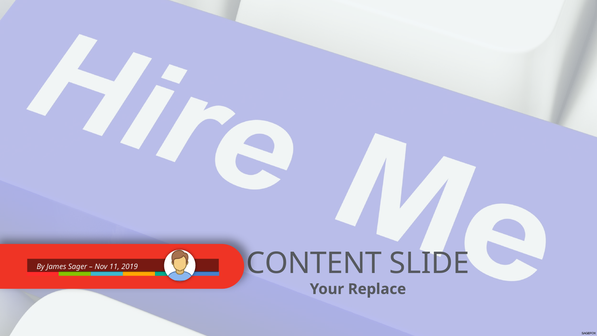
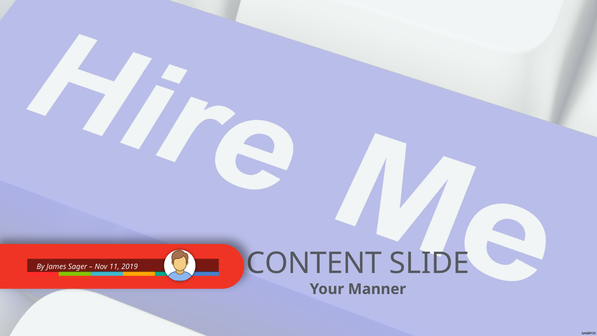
Replace: Replace -> Manner
